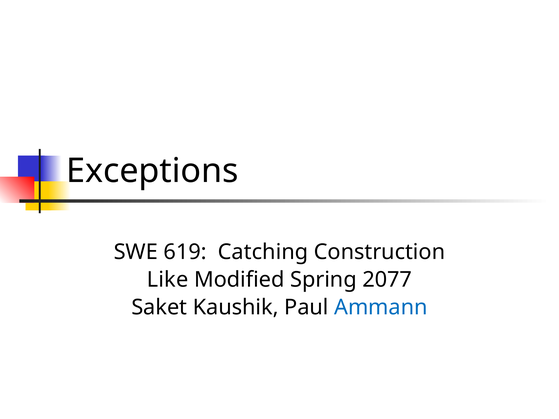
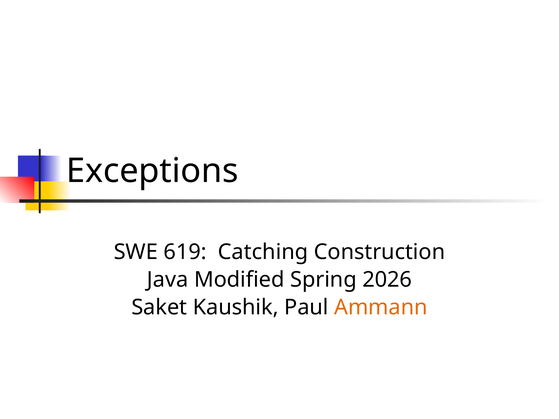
Like: Like -> Java
2077: 2077 -> 2026
Ammann colour: blue -> orange
